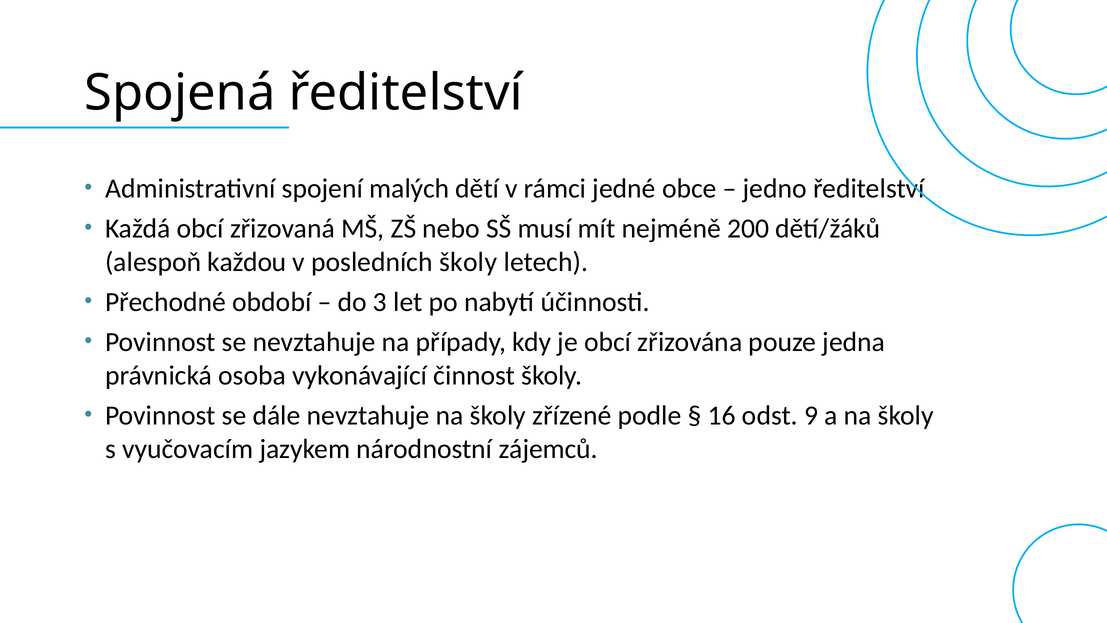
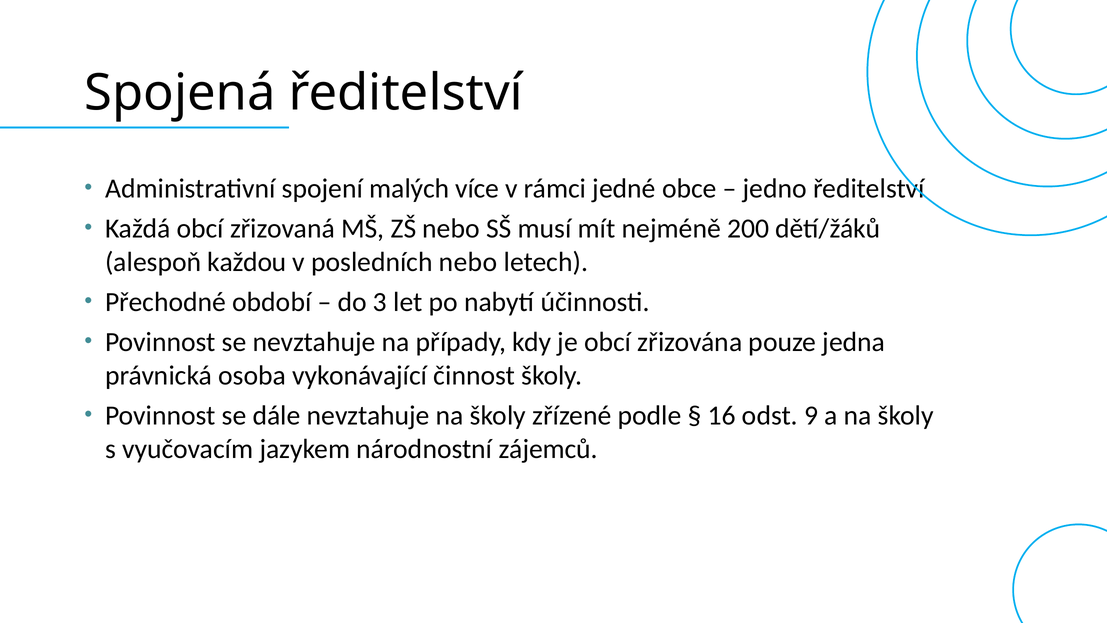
dětí: dětí -> více
posledních školy: školy -> nebo
